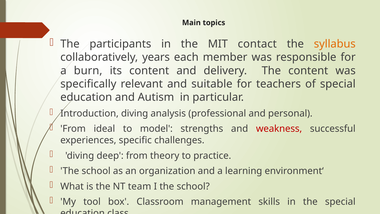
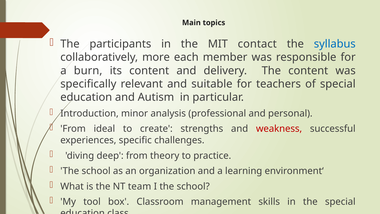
syllabus colour: orange -> blue
years: years -> more
Introduction diving: diving -> minor
model: model -> create
